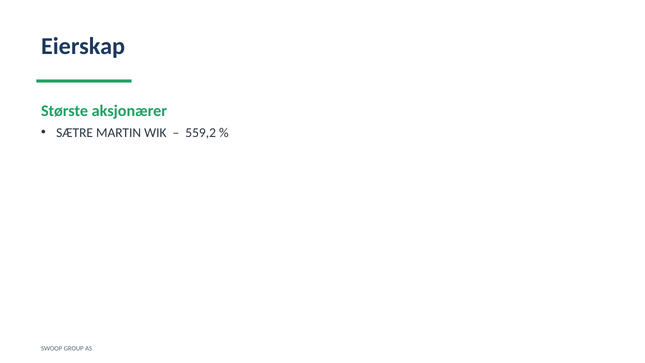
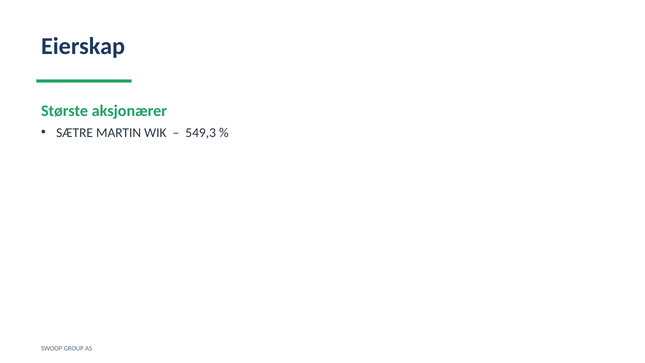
559,2: 559,2 -> 549,3
